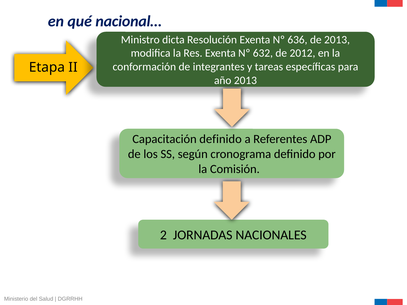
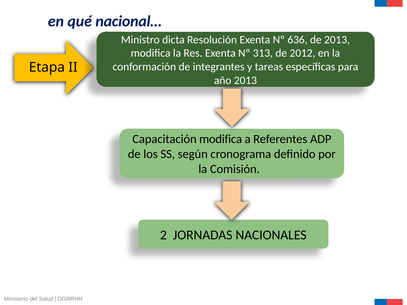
632: 632 -> 313
Capacitación definido: definido -> modifica
